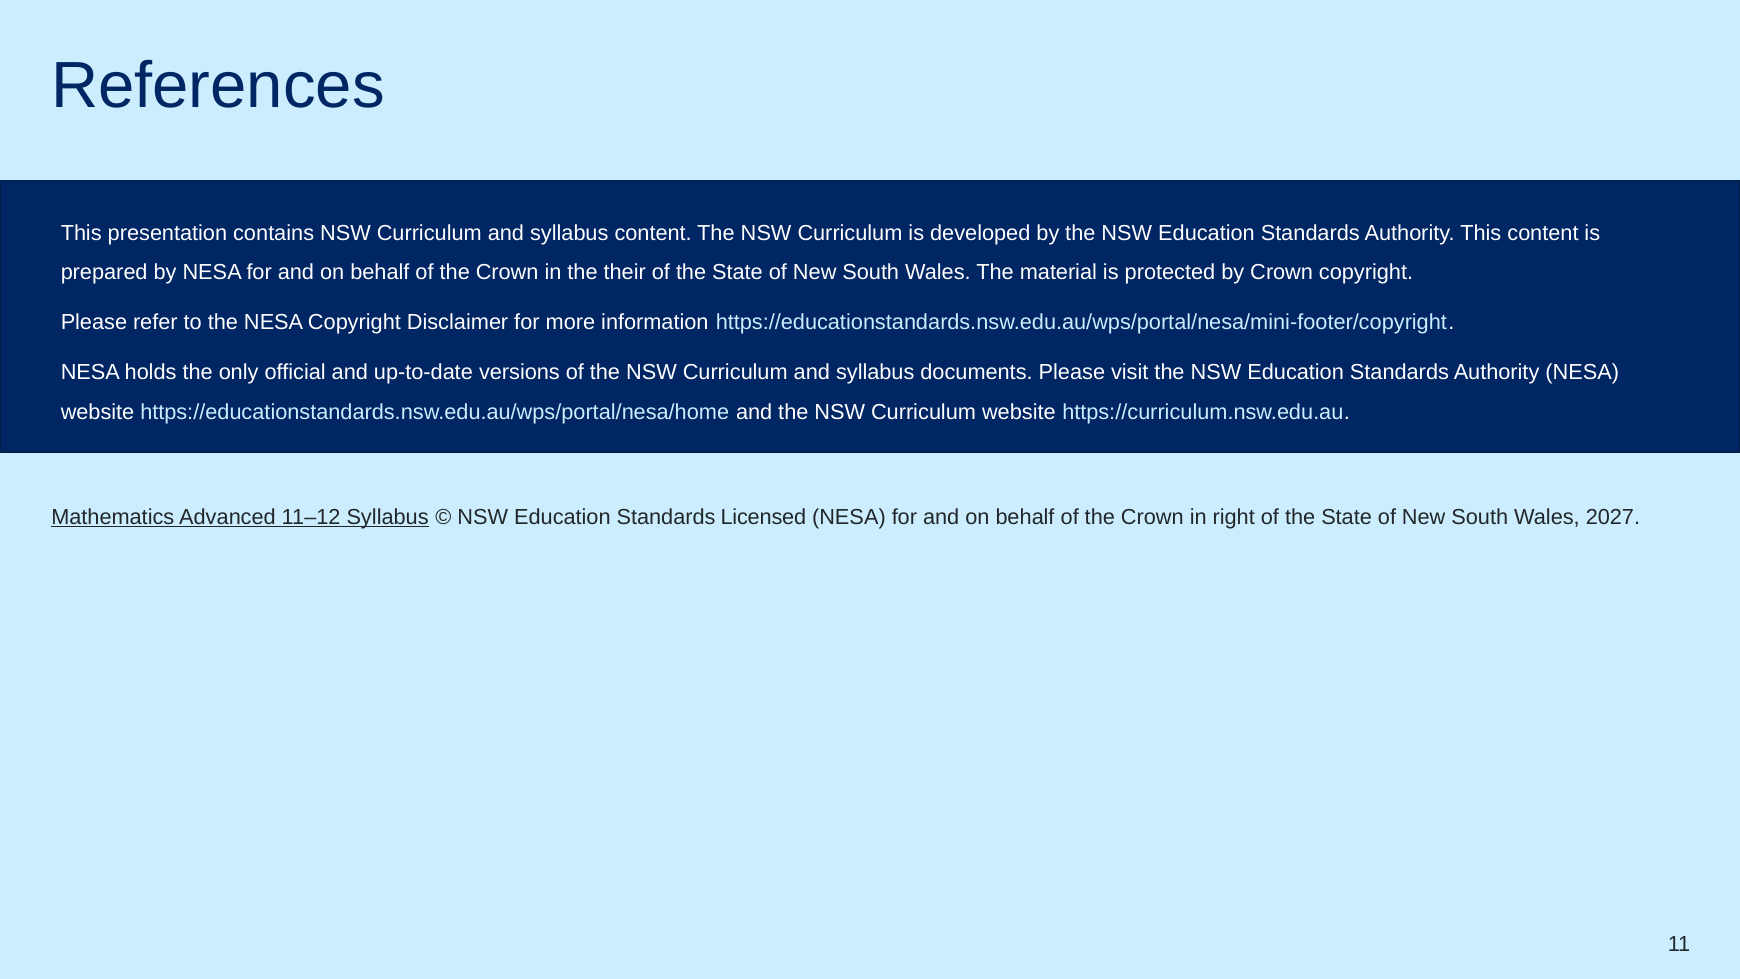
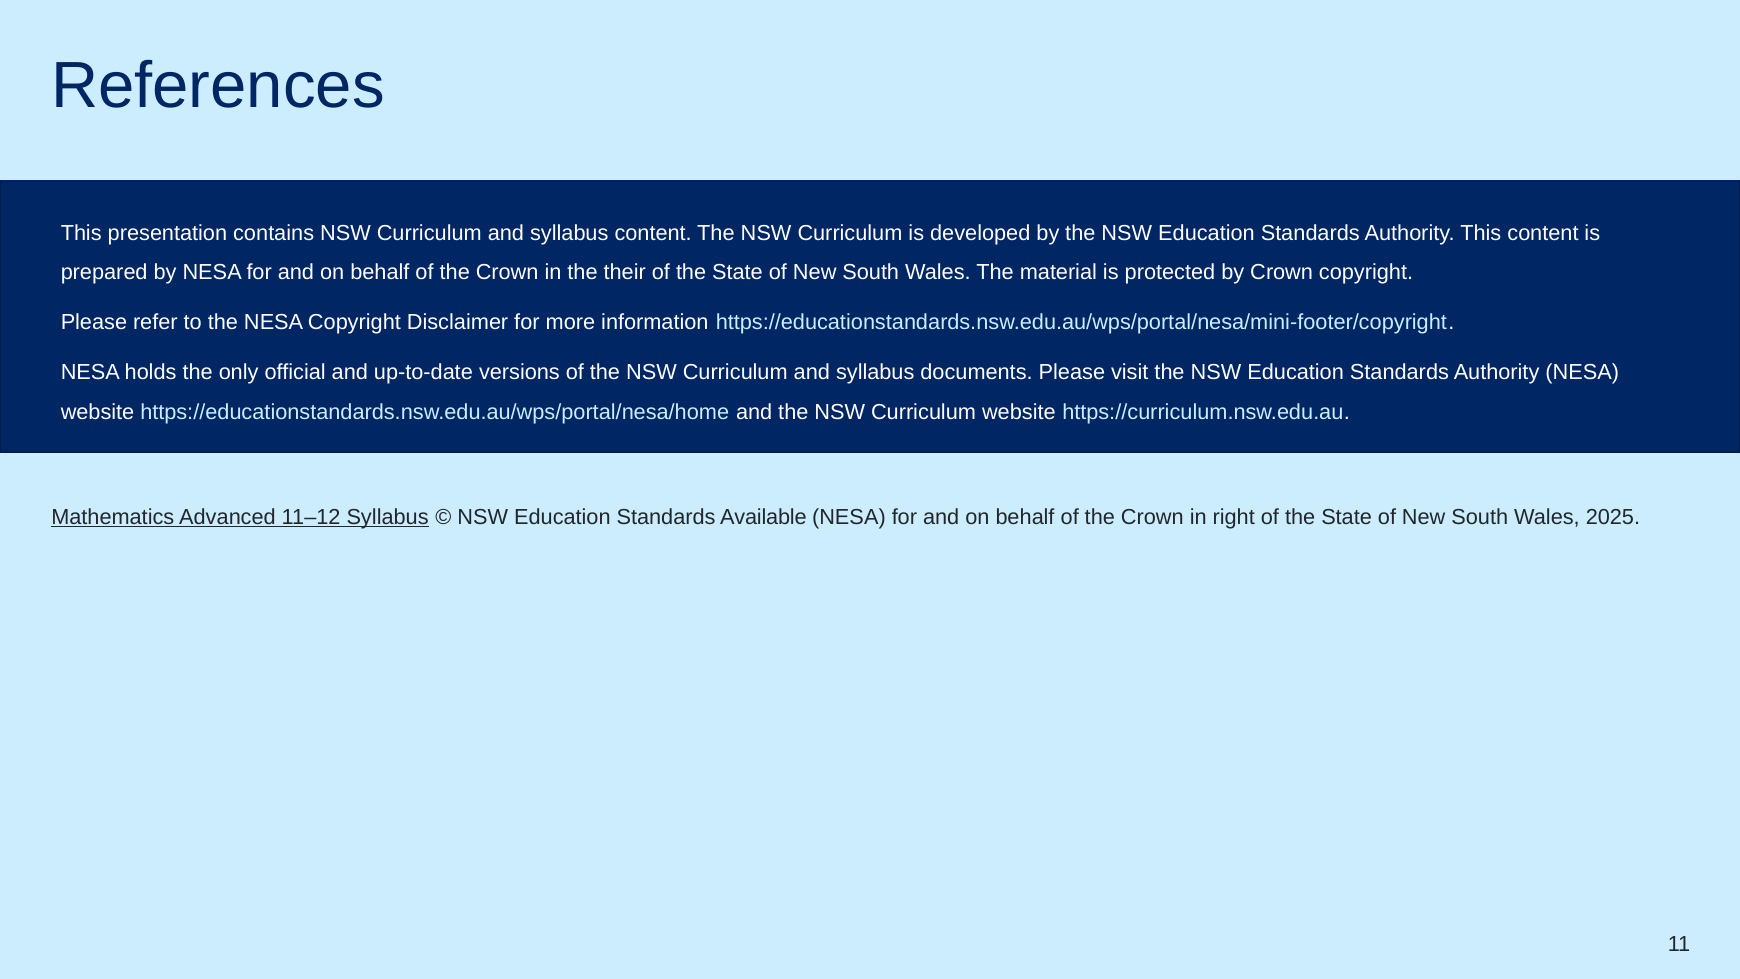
Licensed: Licensed -> Available
2027: 2027 -> 2025
